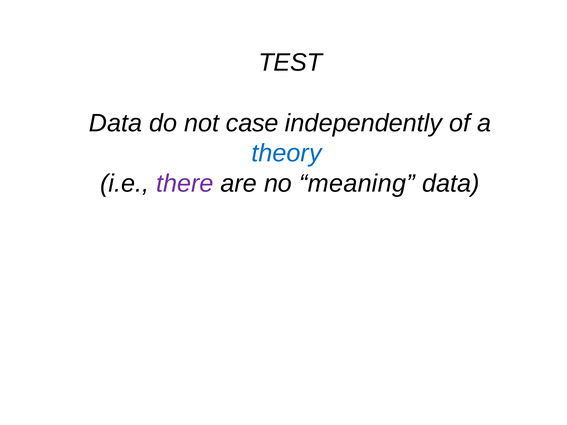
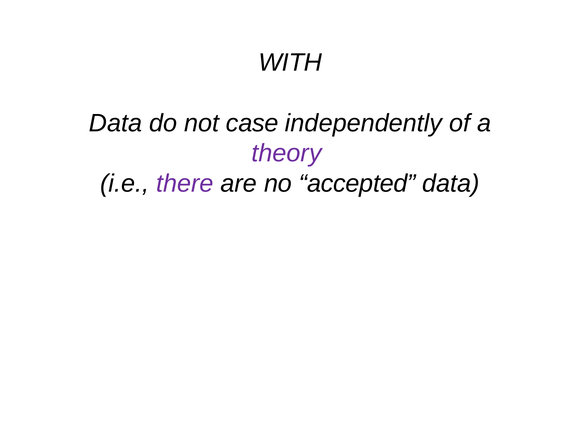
TEST: TEST -> WITH
theory colour: blue -> purple
meaning: meaning -> accepted
